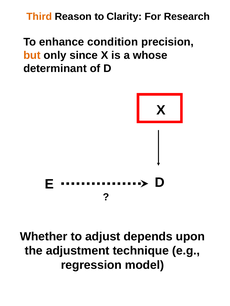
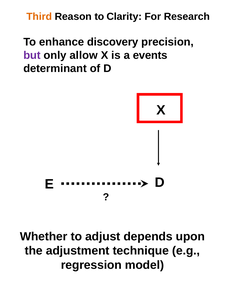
condition: condition -> discovery
but colour: orange -> purple
since: since -> allow
whose: whose -> events
